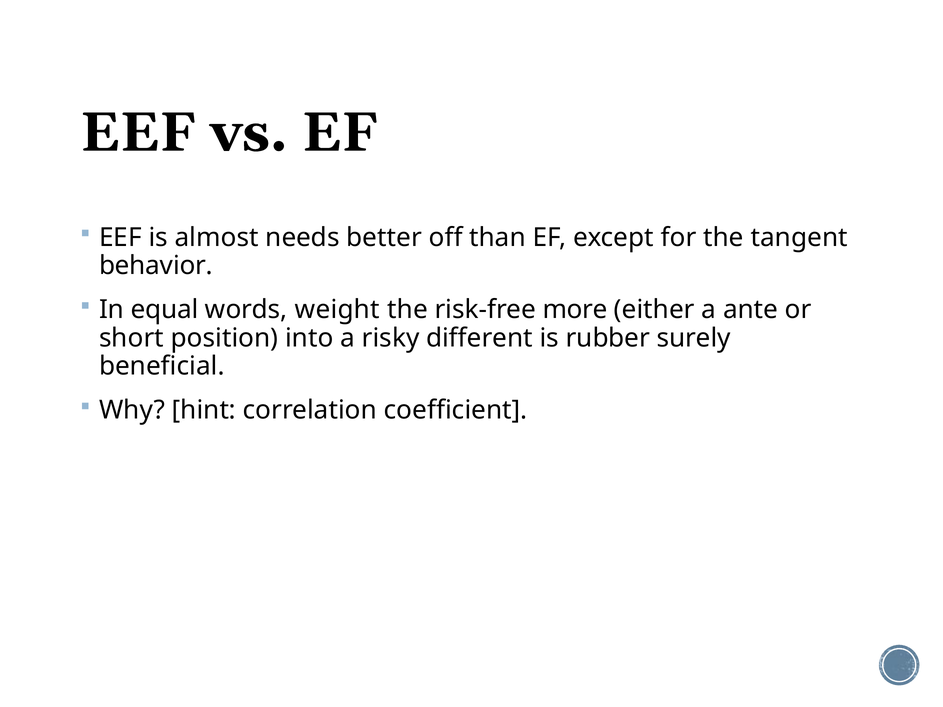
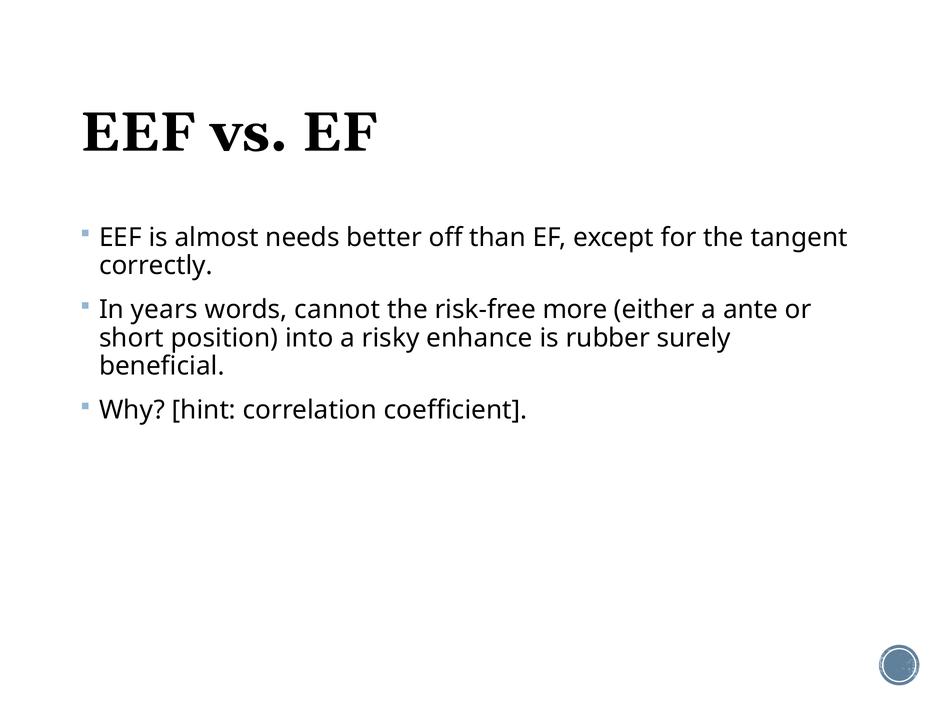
behavior: behavior -> correctly
equal: equal -> years
weight: weight -> cannot
different: different -> enhance
